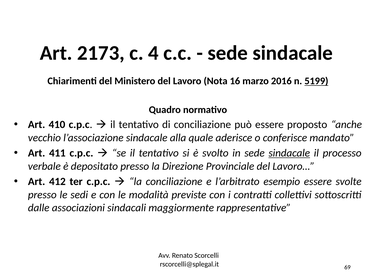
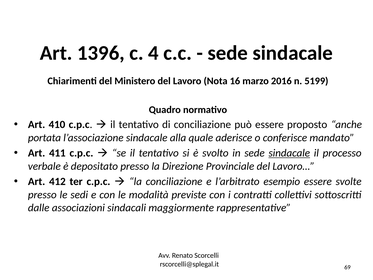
2173: 2173 -> 1396
5199 underline: present -> none
vecchio: vecchio -> portata
